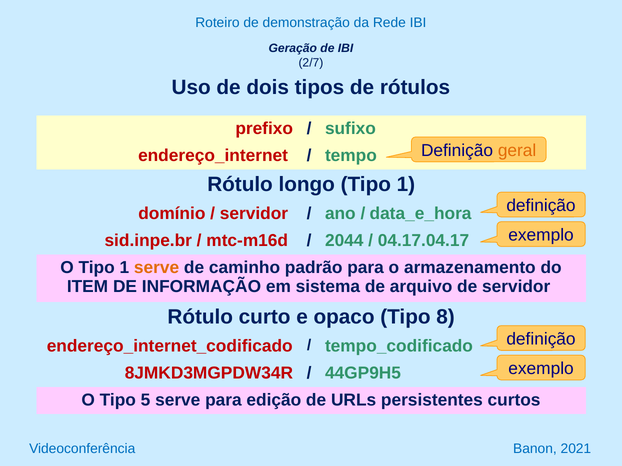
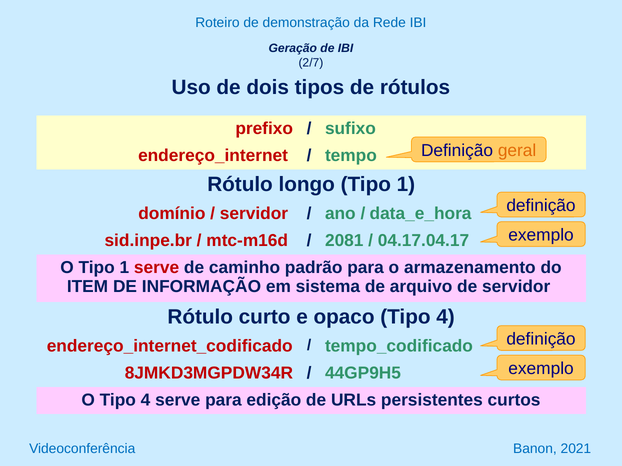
2044: 2044 -> 2081
serve at (157, 268) colour: orange -> red
opaco Tipo 8: 8 -> 4
O Tipo 5: 5 -> 4
